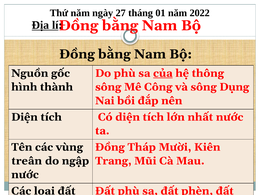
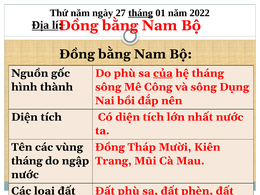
tháng at (141, 13) underline: none -> present
hệ thông: thông -> tháng
treân at (27, 161): treân -> tháng
